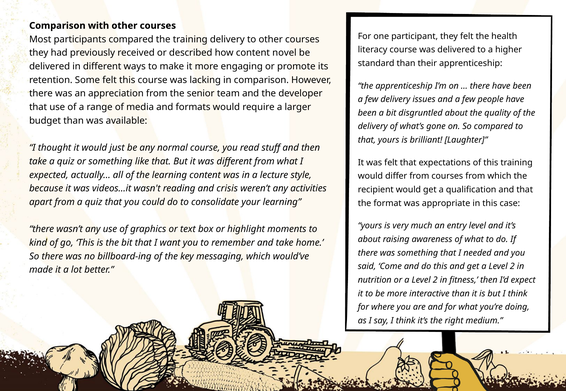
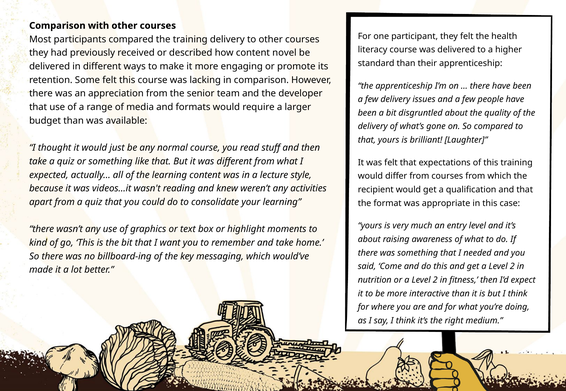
crisis: crisis -> knew
